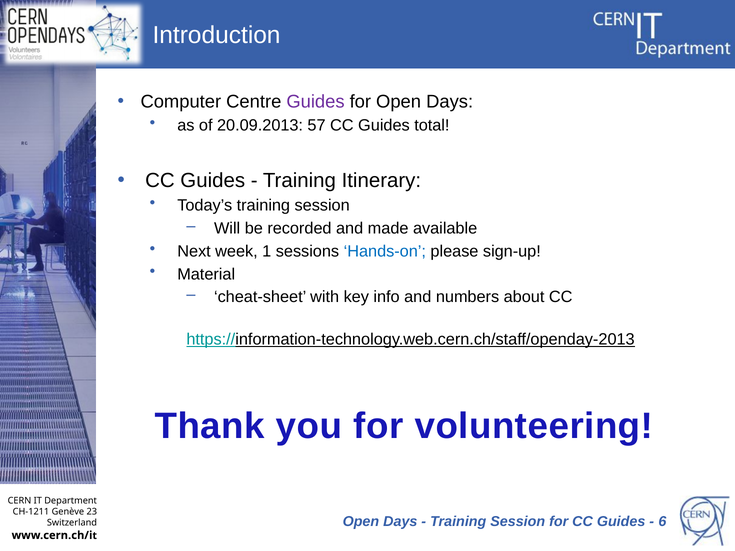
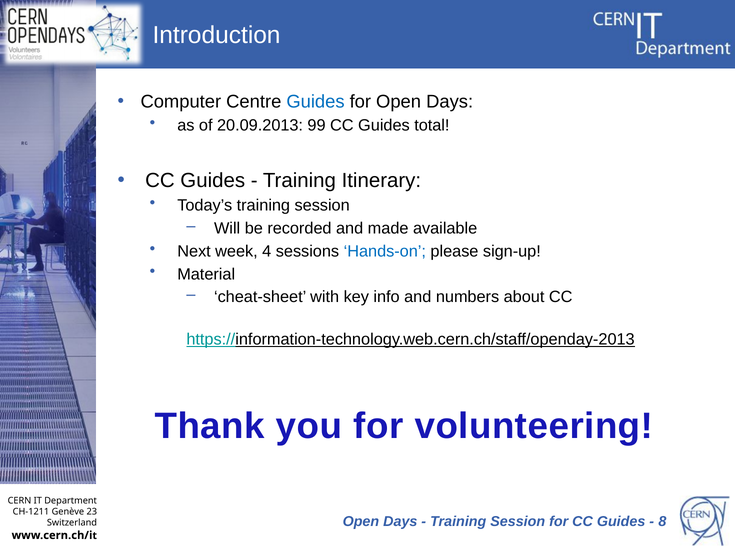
Guides at (316, 102) colour: purple -> blue
57: 57 -> 99
1: 1 -> 4
6: 6 -> 8
